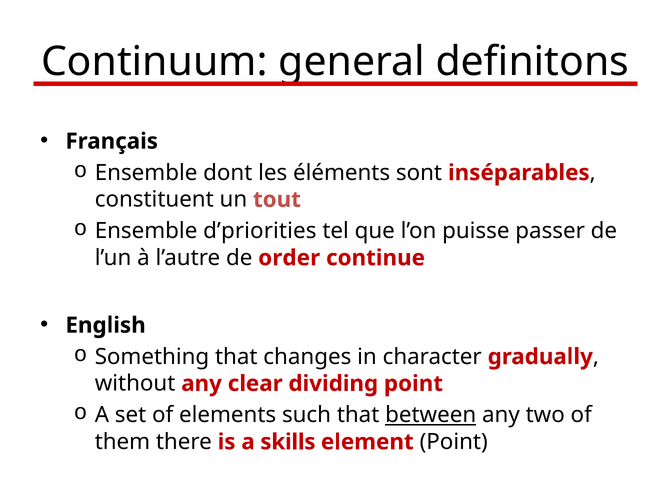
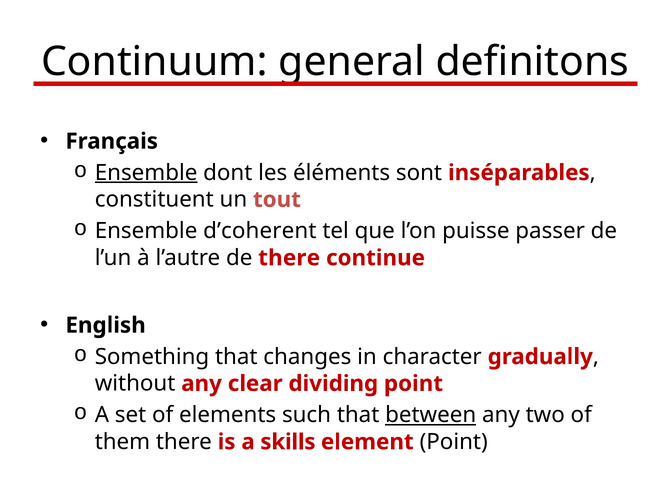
Ensemble at (146, 173) underline: none -> present
d’priorities: d’priorities -> d’coherent
de order: order -> there
